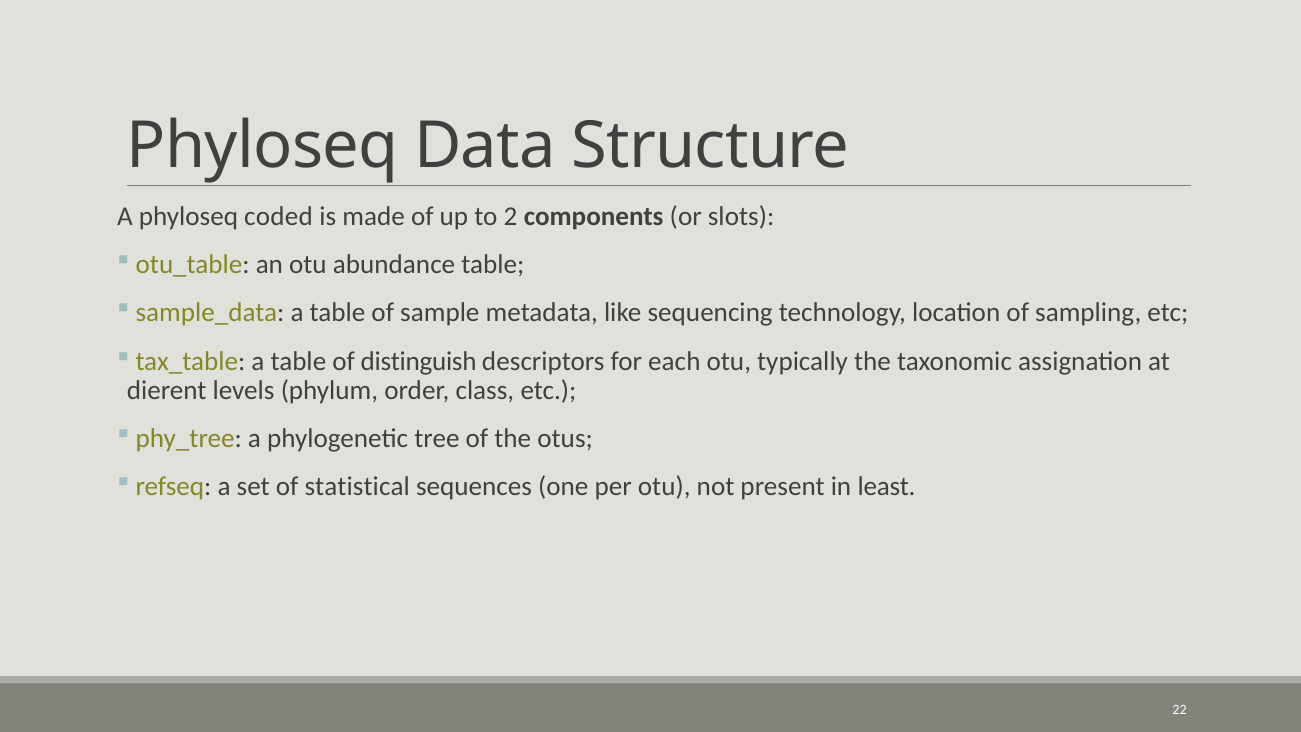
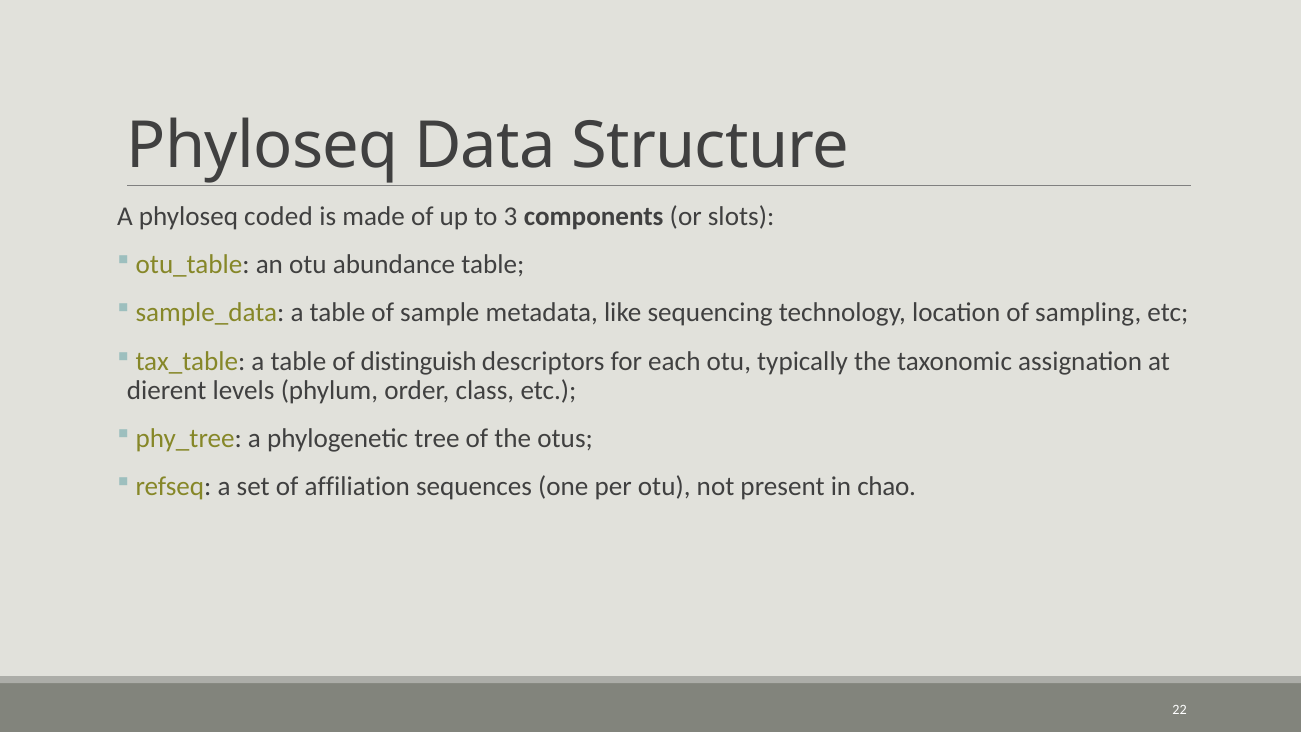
2: 2 -> 3
statistical: statistical -> affiliation
least: least -> chao
